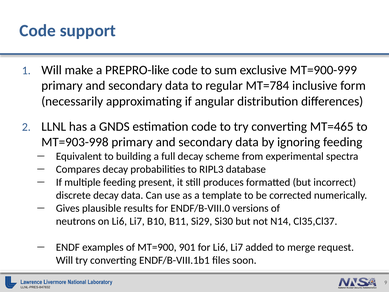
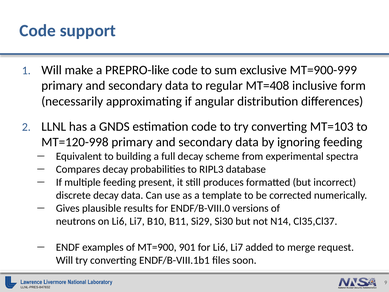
MT=784: MT=784 -> MT=408
MT=465: MT=465 -> MT=103
MT=903-998: MT=903-998 -> MT=120-998
